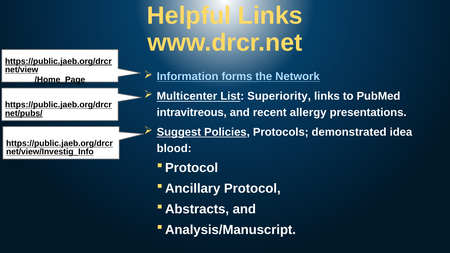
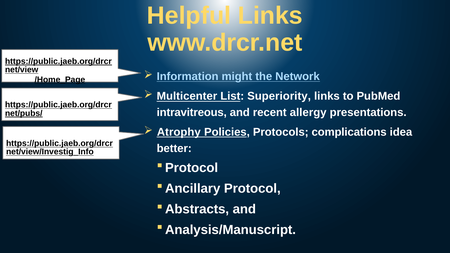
forms: forms -> might
Suggest: Suggest -> Atrophy
demonstrated: demonstrated -> complications
blood: blood -> better
